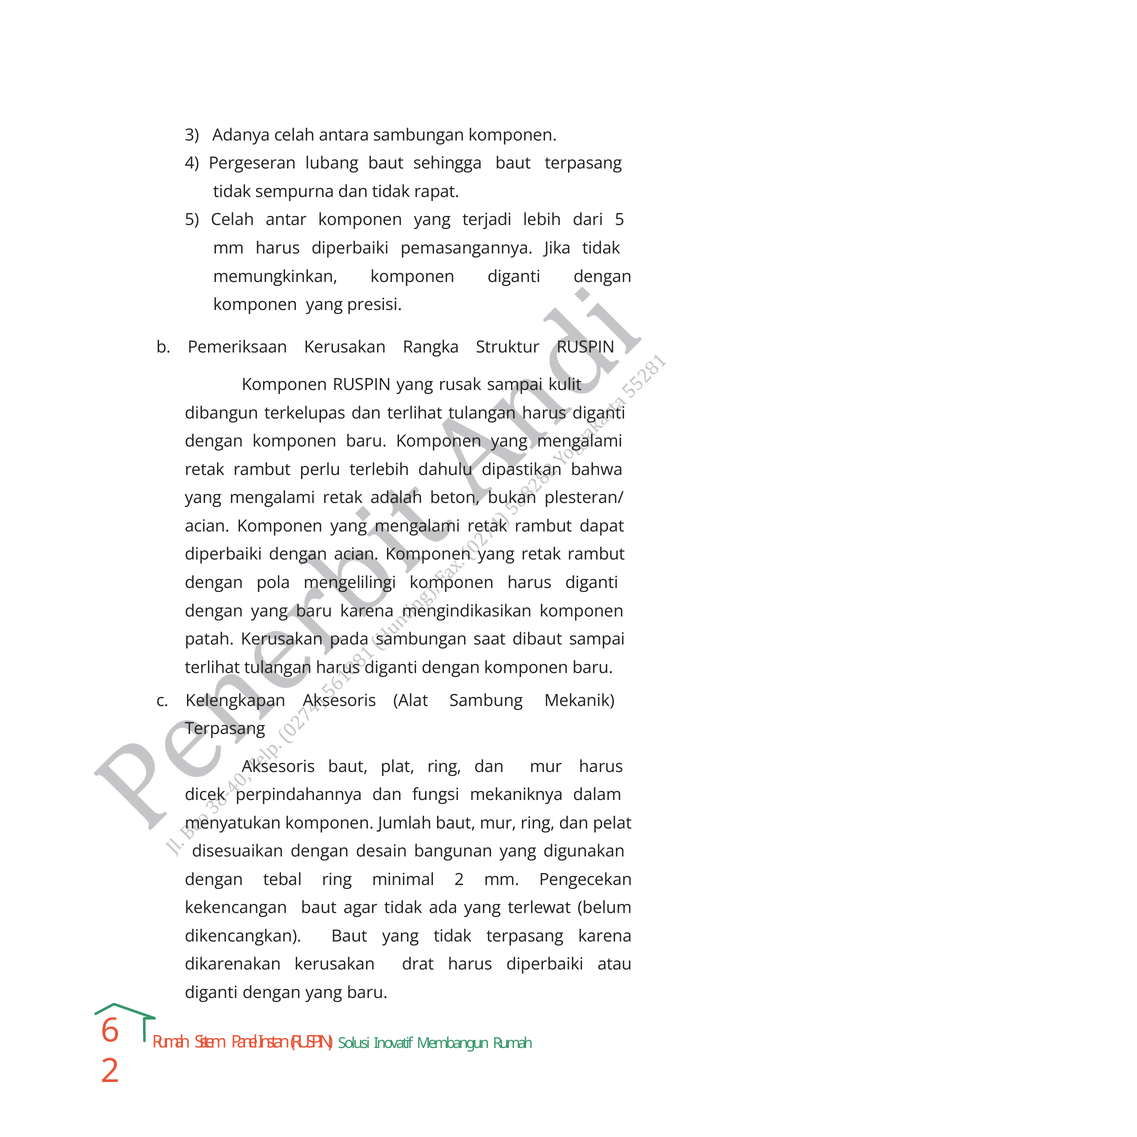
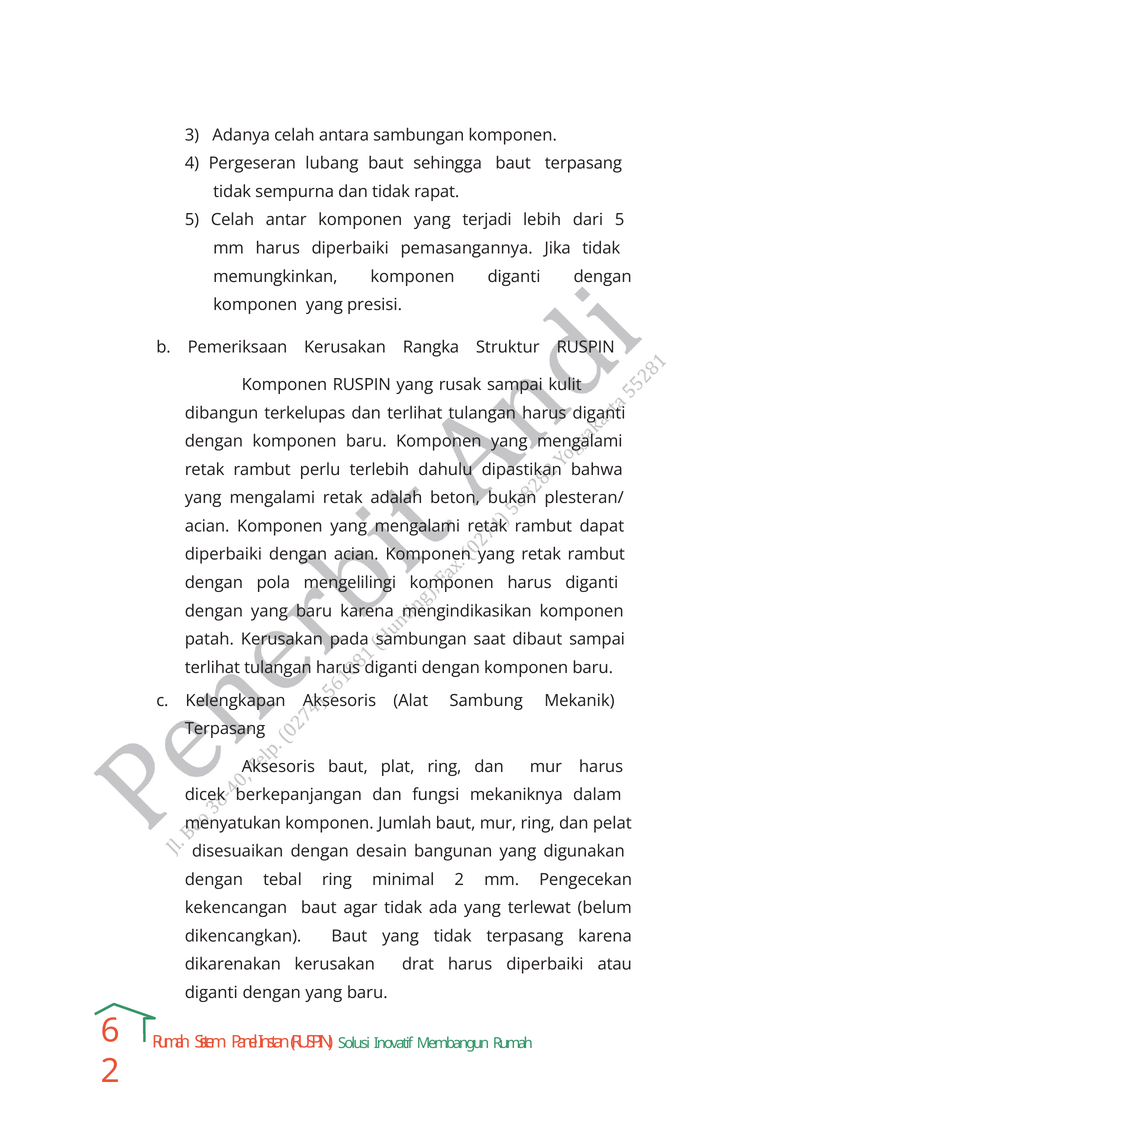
perpindahannya: perpindahannya -> berkepanjangan
